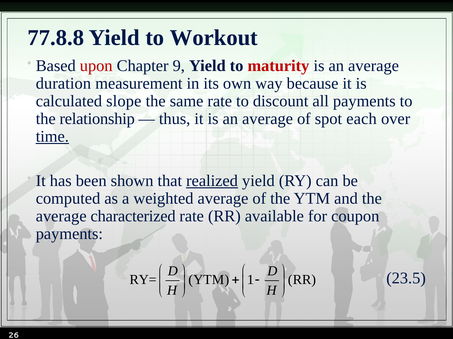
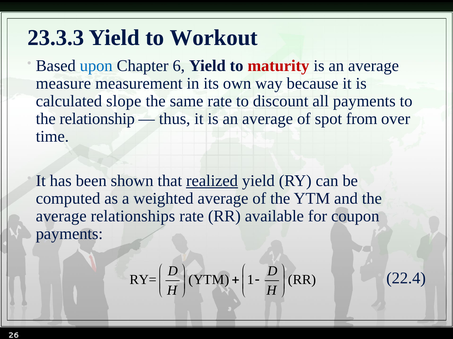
77.8.8: 77.8.8 -> 23.3.3
upon colour: red -> blue
9: 9 -> 6
duration: duration -> measure
each: each -> from
time underline: present -> none
characterized: characterized -> relationships
23.5: 23.5 -> 22.4
